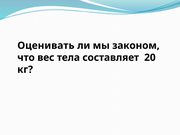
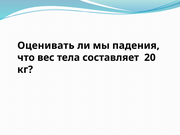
законом: законом -> падения
